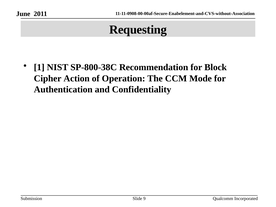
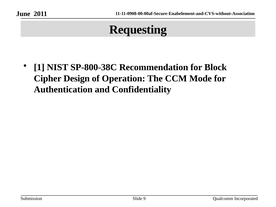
Action: Action -> Design
